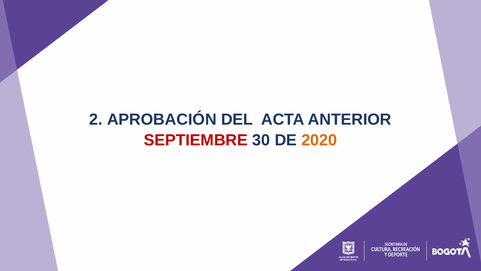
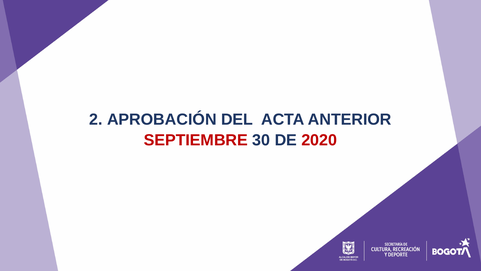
2020 colour: orange -> red
